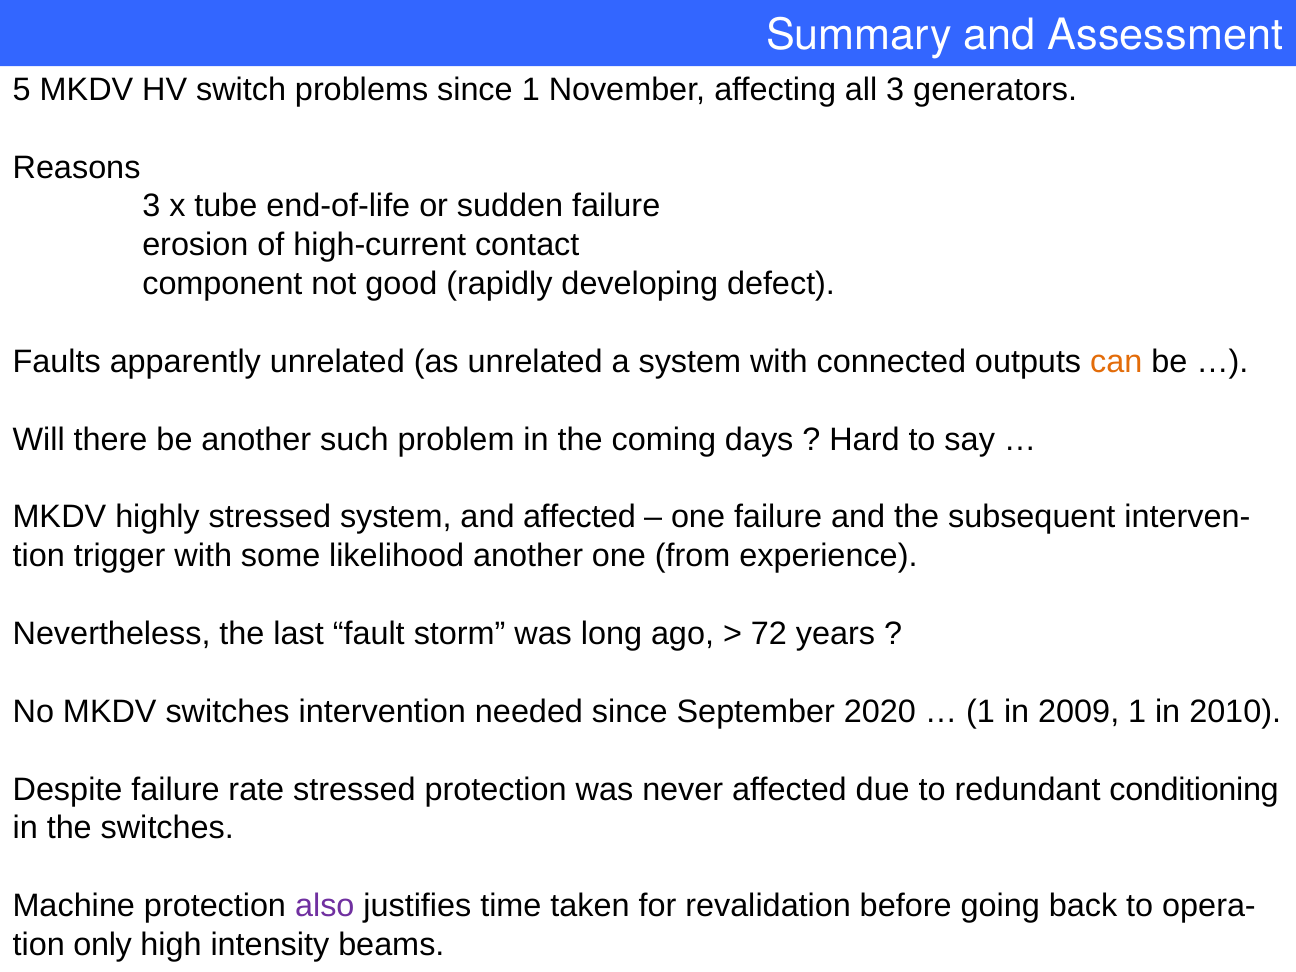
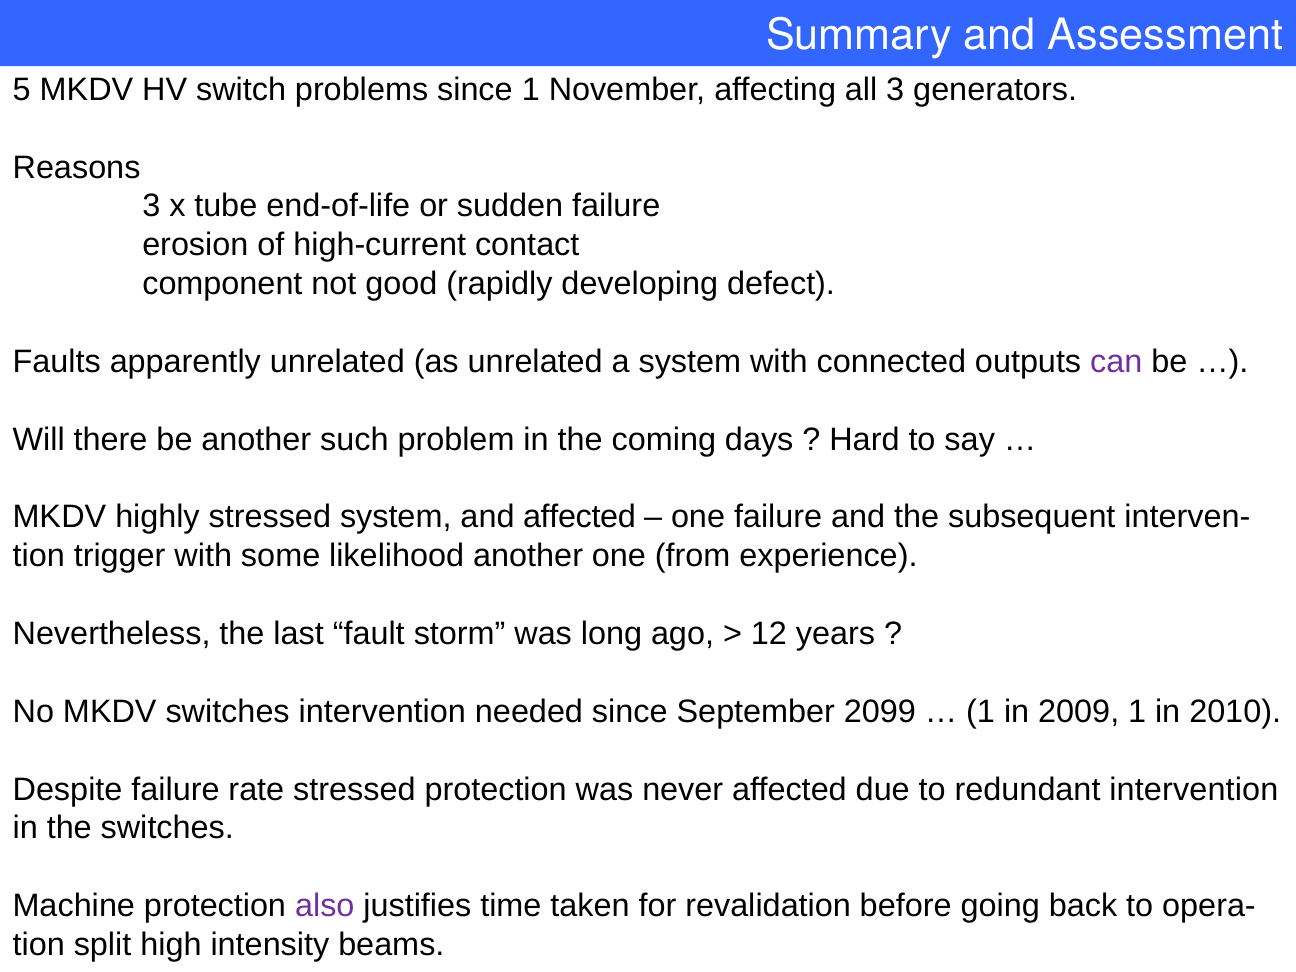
can colour: orange -> purple
72: 72 -> 12
2020: 2020 -> 2099
redundant conditioning: conditioning -> intervention
only: only -> split
